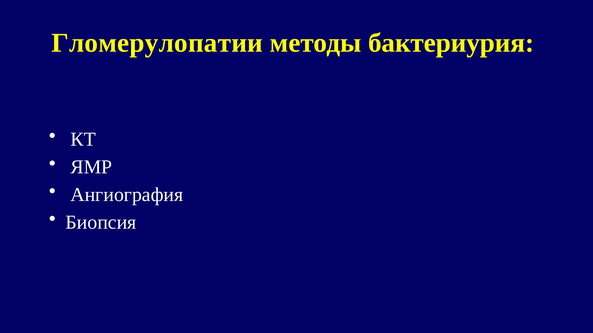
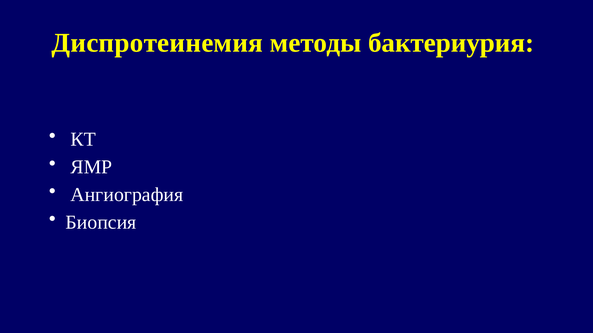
Гломерулопатии: Гломерулопатии -> Диспротеинемия
